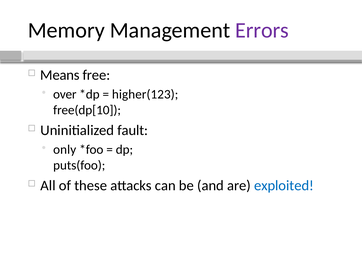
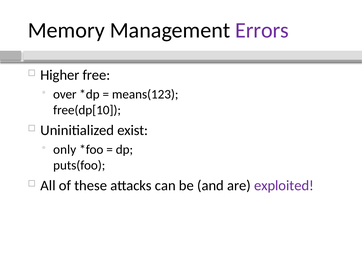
Means: Means -> Higher
higher(123: higher(123 -> means(123
fault: fault -> exist
exploited colour: blue -> purple
